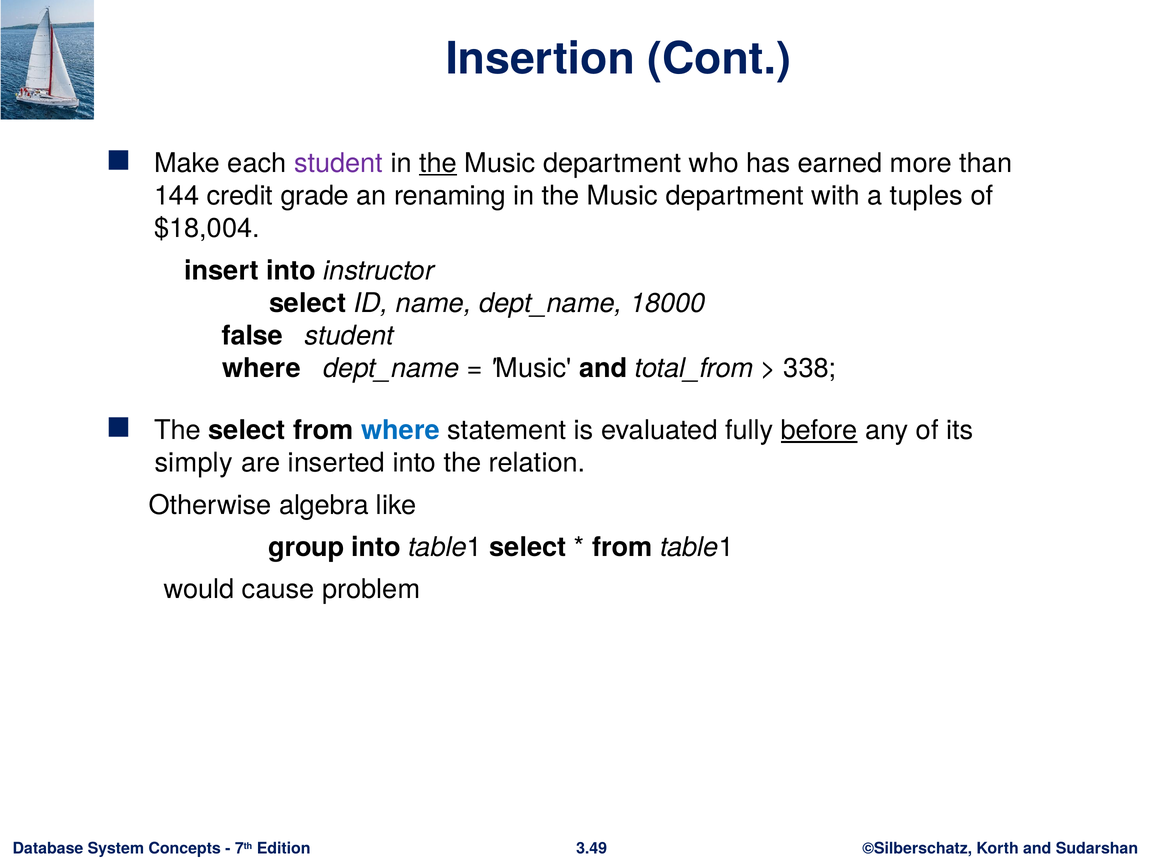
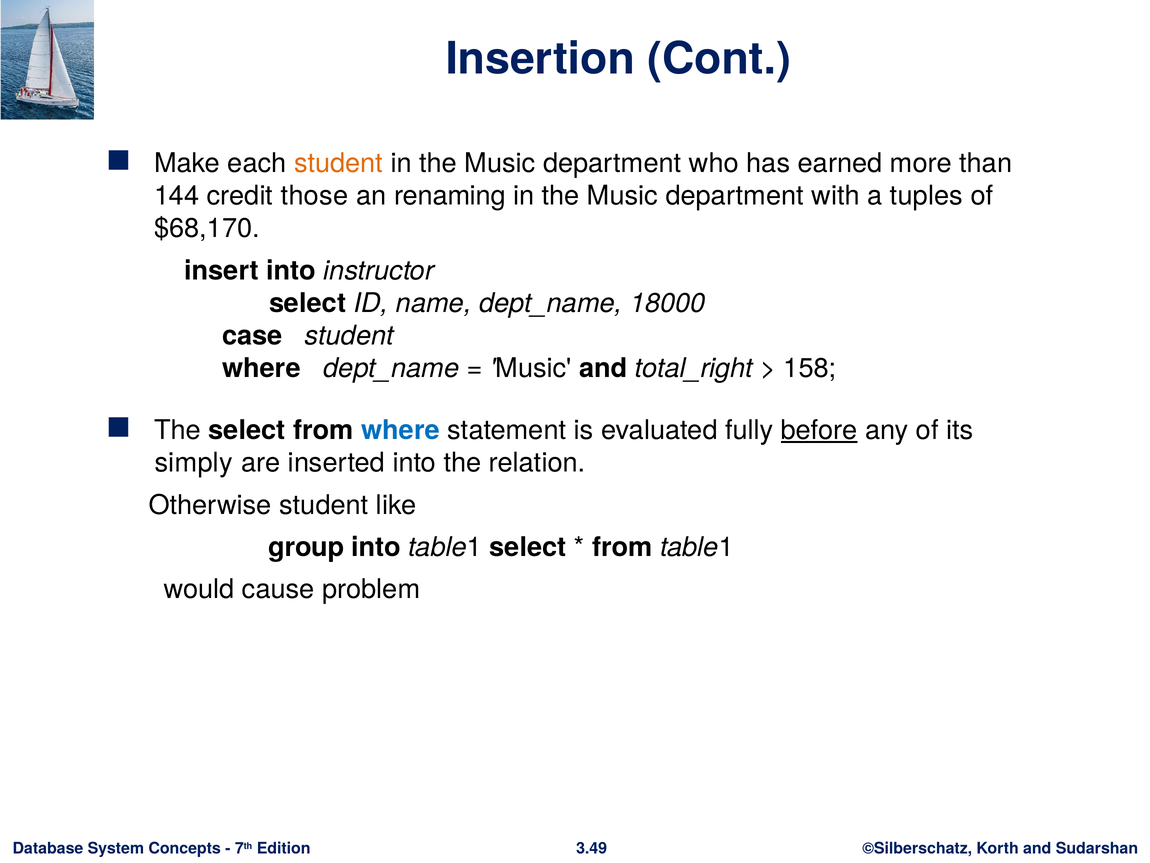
student at (339, 163) colour: purple -> orange
the at (438, 163) underline: present -> none
grade: grade -> those
$18,004: $18,004 -> $68,170
false: false -> case
total_from: total_from -> total_right
338: 338 -> 158
Otherwise algebra: algebra -> student
